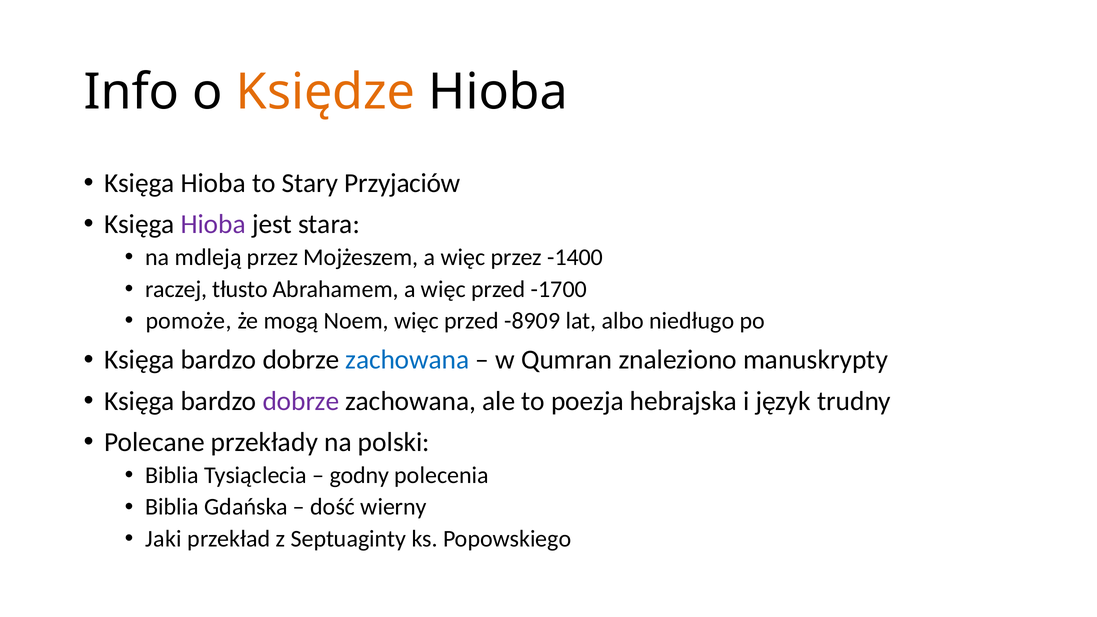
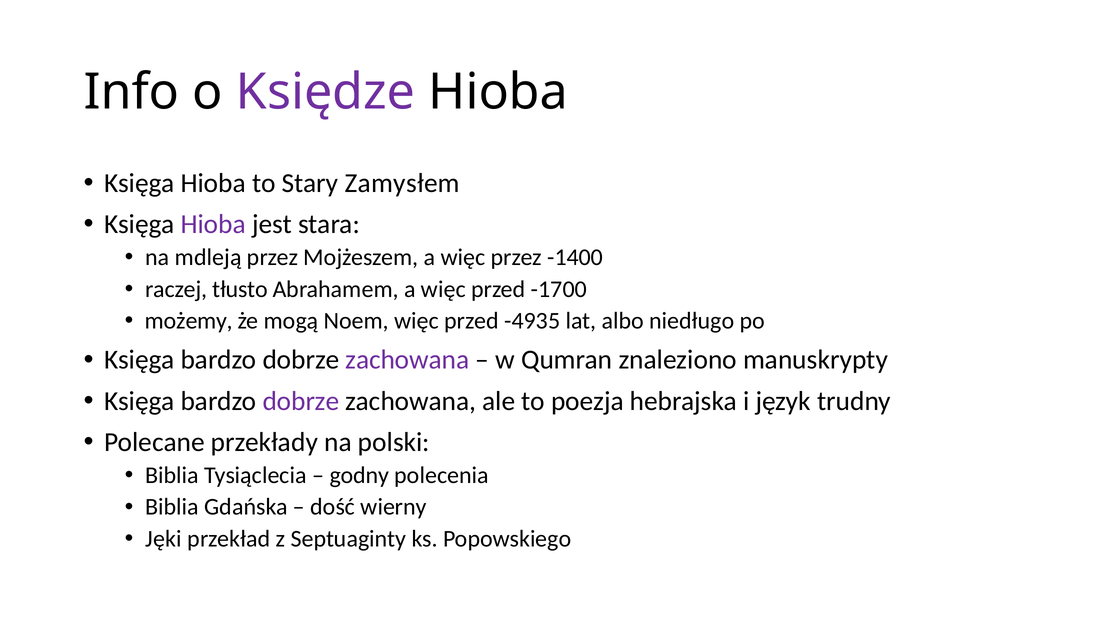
Księdze colour: orange -> purple
Przyjaciów: Przyjaciów -> Zamysłem
pomoże: pomoże -> możemy
-8909: -8909 -> -4935
zachowana at (407, 360) colour: blue -> purple
Jaki: Jaki -> Jęki
